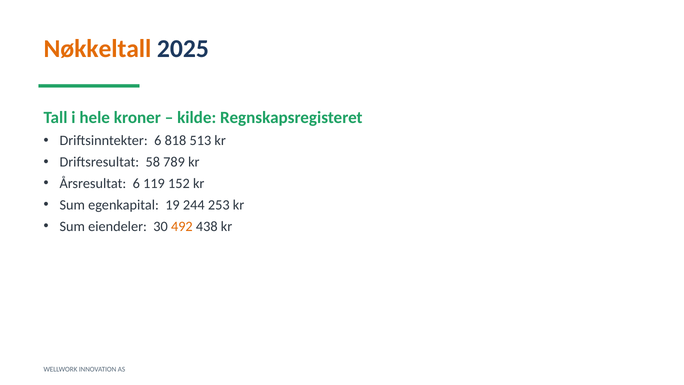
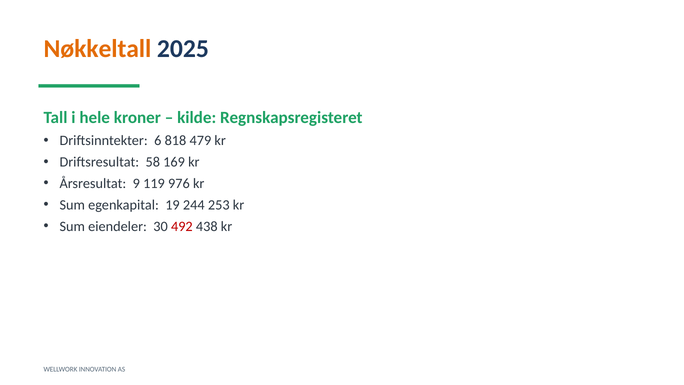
513: 513 -> 479
789: 789 -> 169
Årsresultat 6: 6 -> 9
152: 152 -> 976
492 colour: orange -> red
